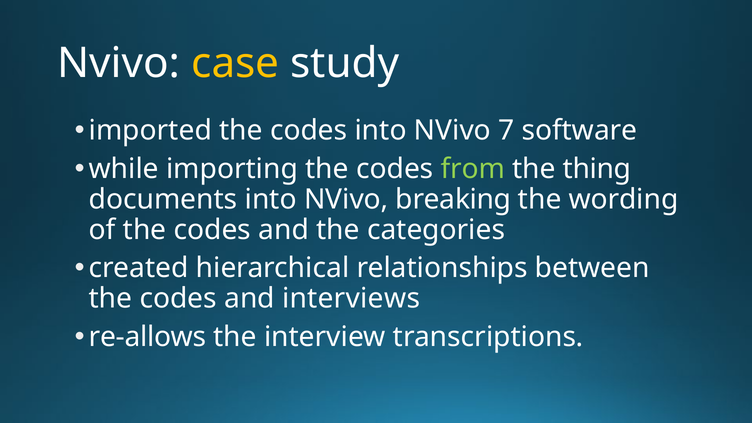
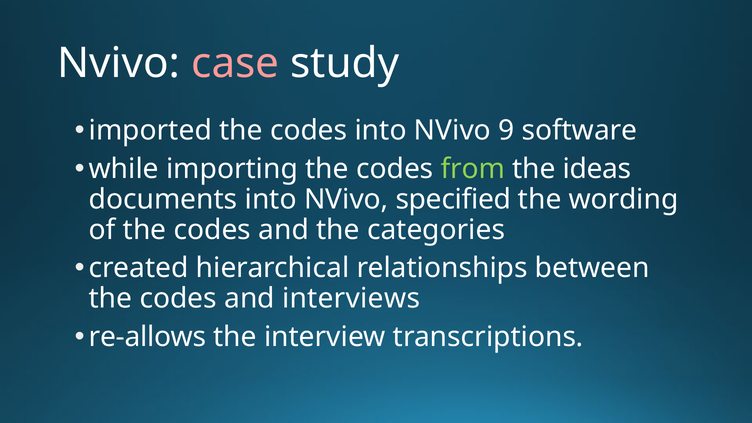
case colour: yellow -> pink
7: 7 -> 9
thing: thing -> ideas
breaking: breaking -> specified
